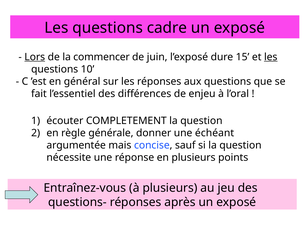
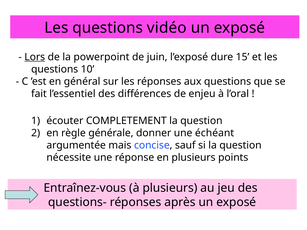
cadre: cadre -> vidéo
commencer: commencer -> powerpoint
les at (271, 57) underline: present -> none
